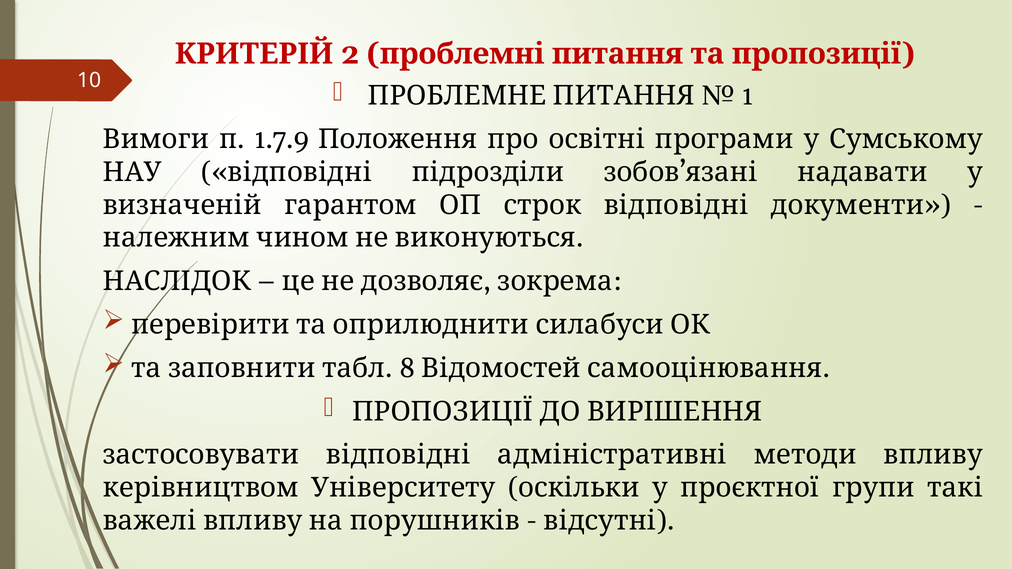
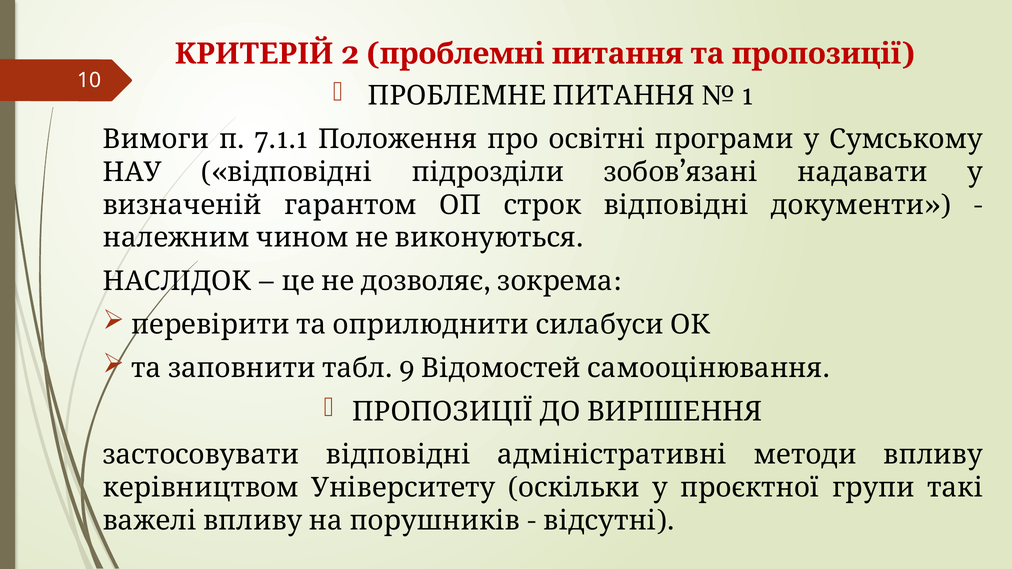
1.7.9: 1.7.9 -> 7.1.1
8: 8 -> 9
